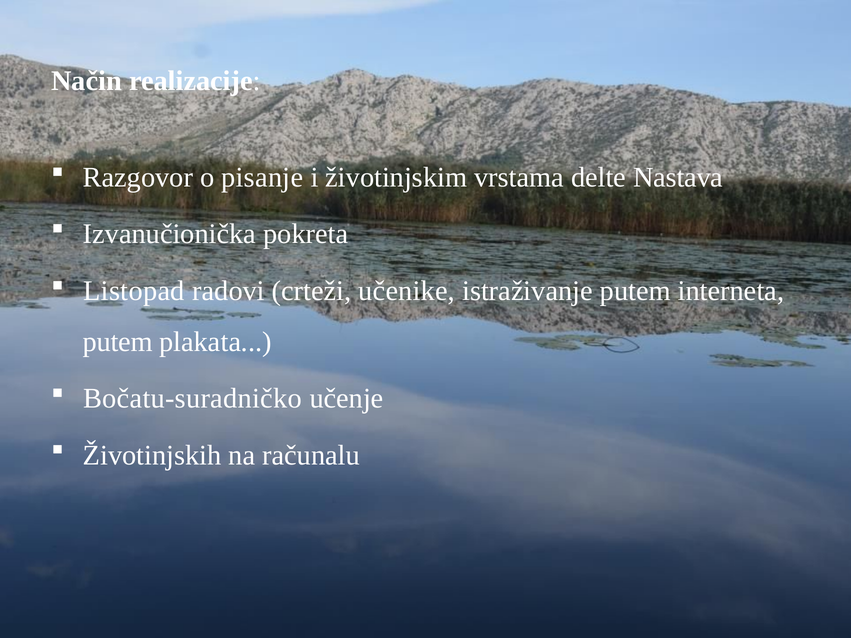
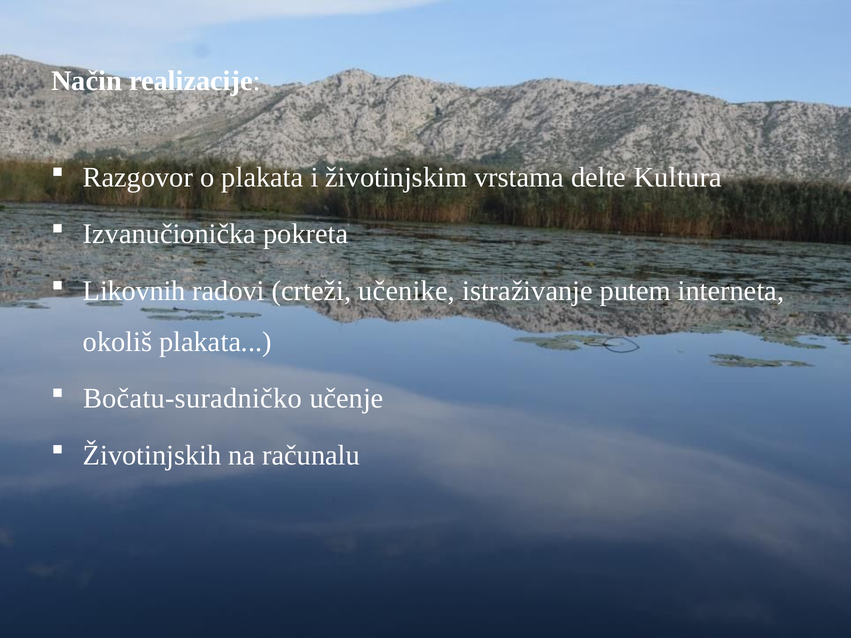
o pisanje: pisanje -> plakata
Nastava: Nastava -> Kultura
Listopad: Listopad -> Likovnih
putem at (118, 342): putem -> okoliš
